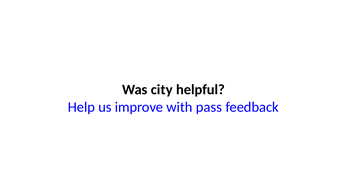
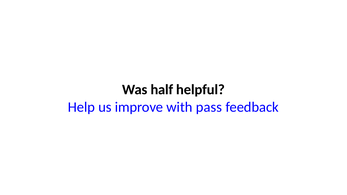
city: city -> half
